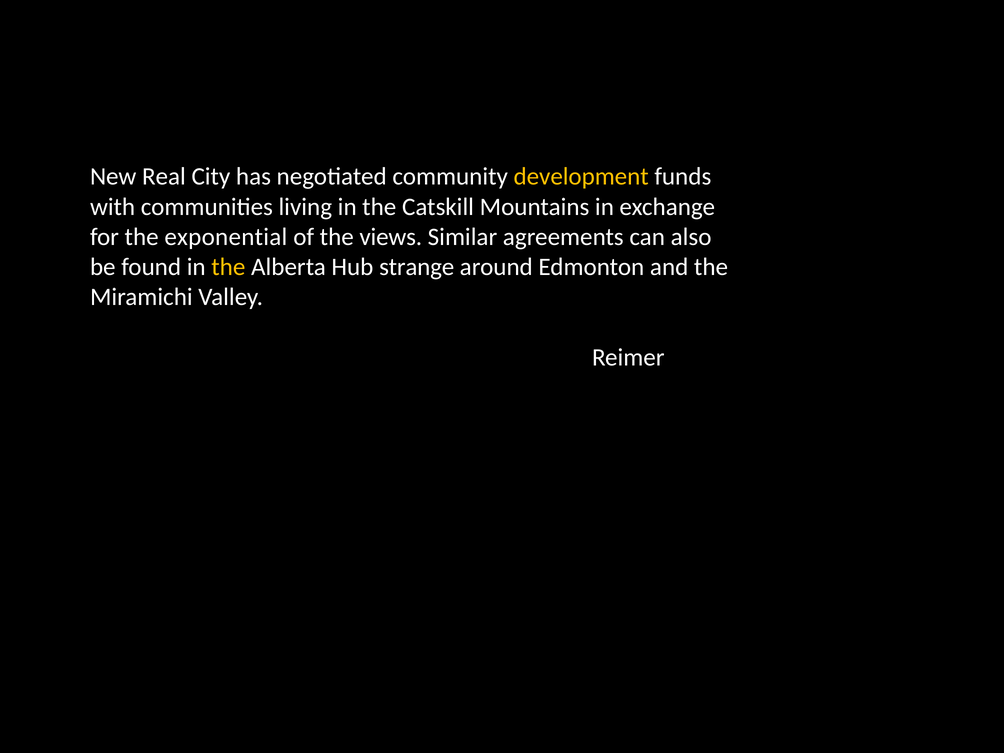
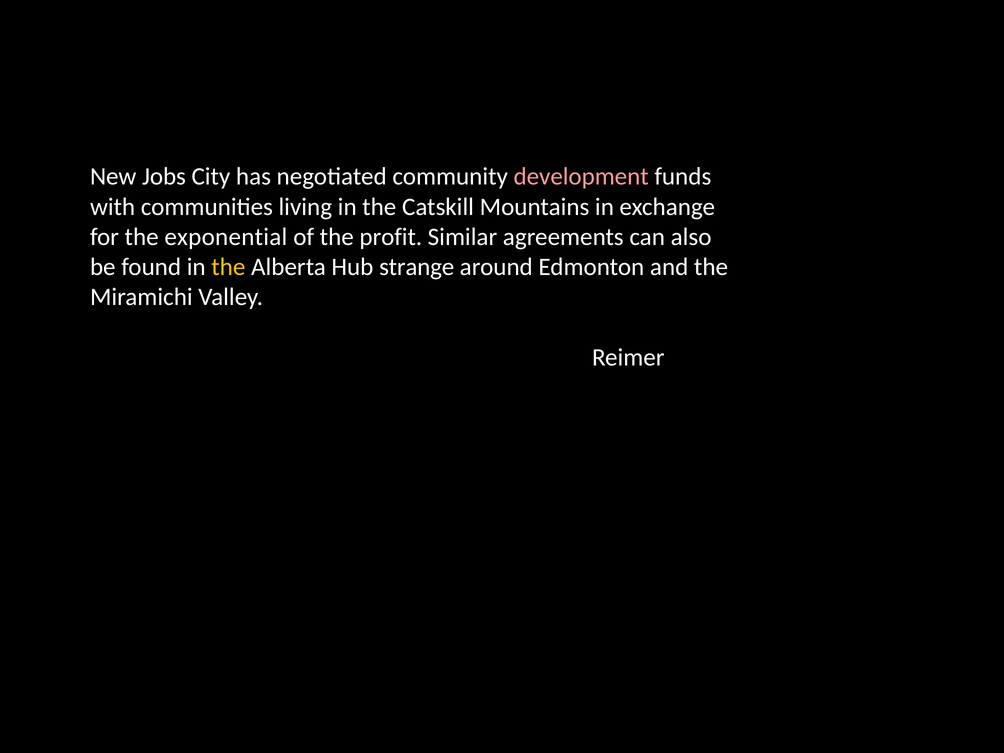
Real: Real -> Jobs
development colour: yellow -> pink
views: views -> profit
